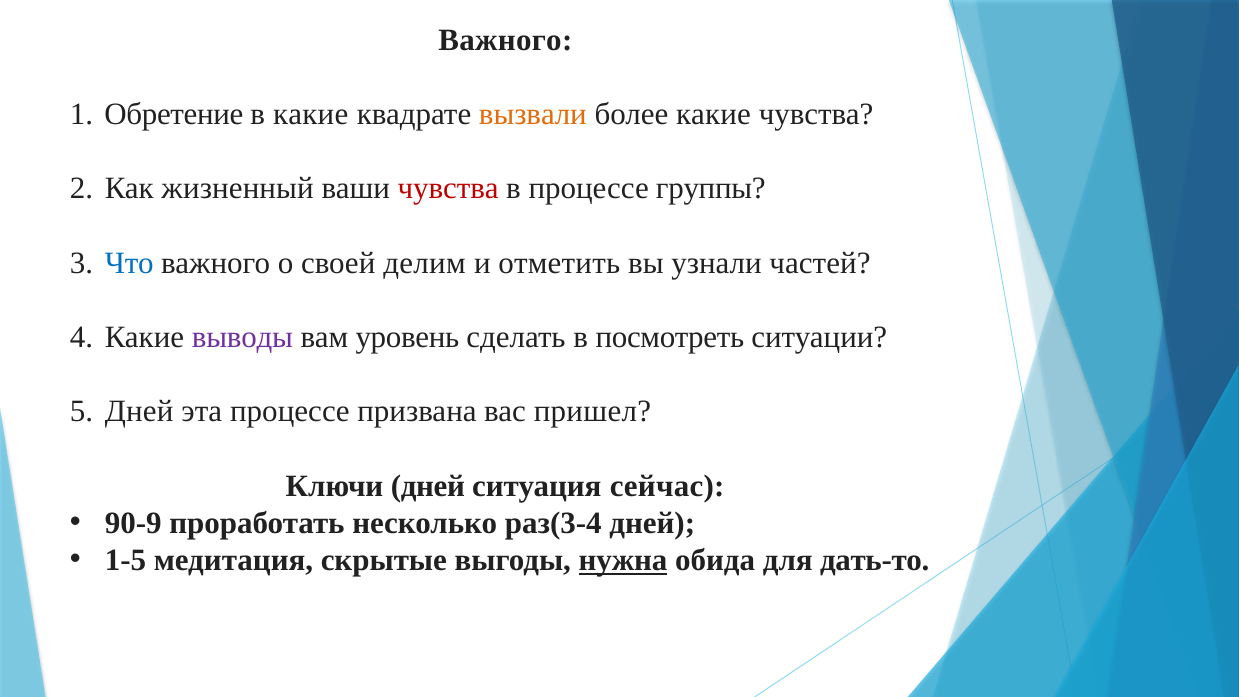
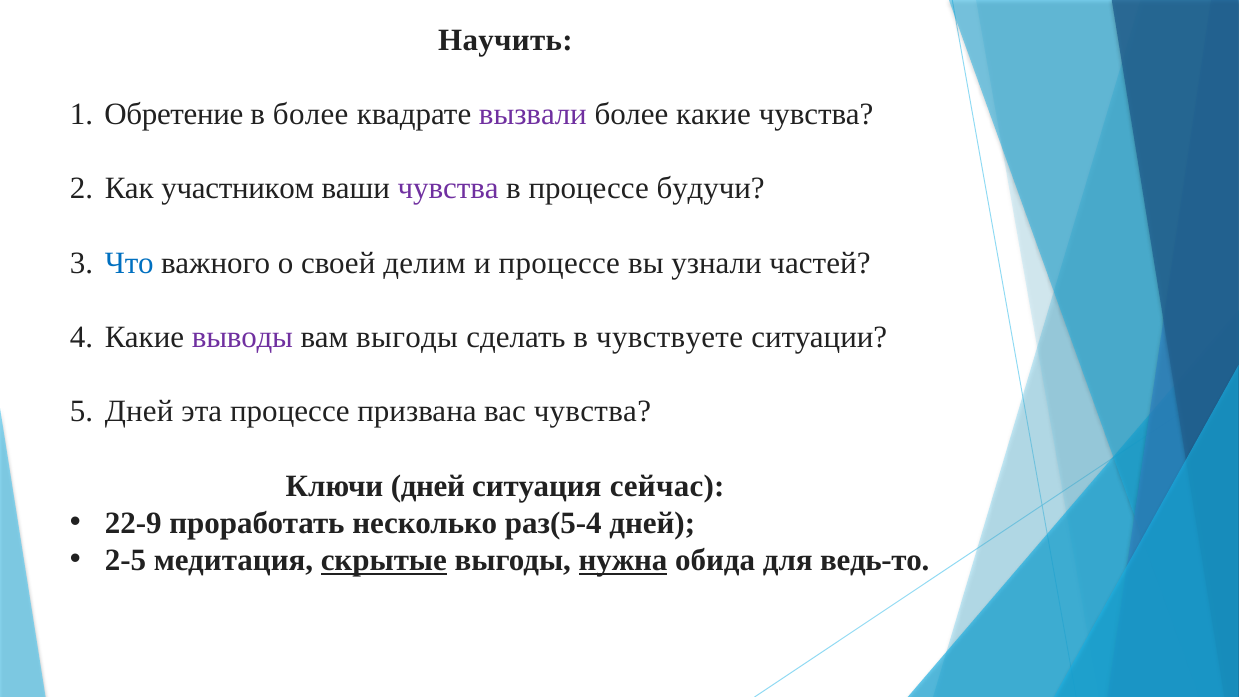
Важного at (505, 40): Важного -> Научить
в какие: какие -> более
вызвали colour: orange -> purple
жизненный: жизненный -> участником
чувства at (448, 189) colour: red -> purple
группы: группы -> будучи
и отметить: отметить -> процессе
вам уровень: уровень -> выгоды
посмотреть: посмотреть -> чувствуете
вас пришел: пришел -> чувства
90-9: 90-9 -> 22-9
раз(3-4: раз(3-4 -> раз(5-4
1-5: 1-5 -> 2-5
скрытые underline: none -> present
дать-то: дать-то -> ведь-то
